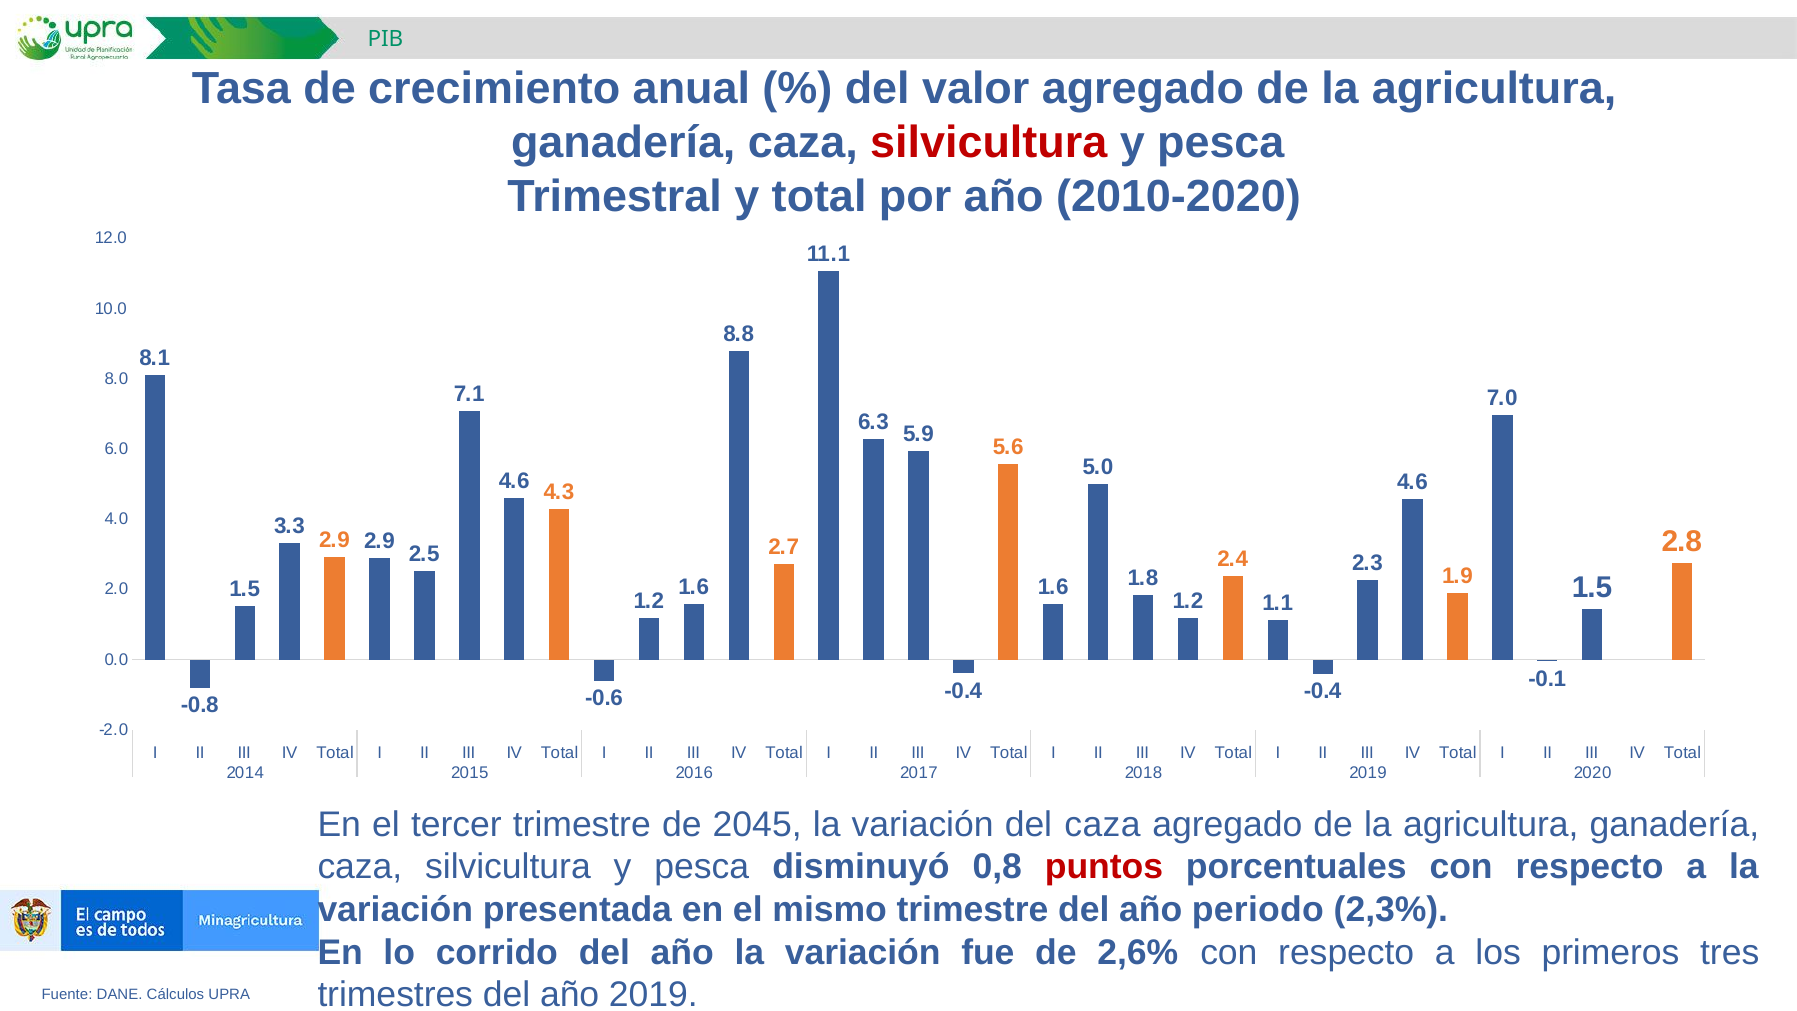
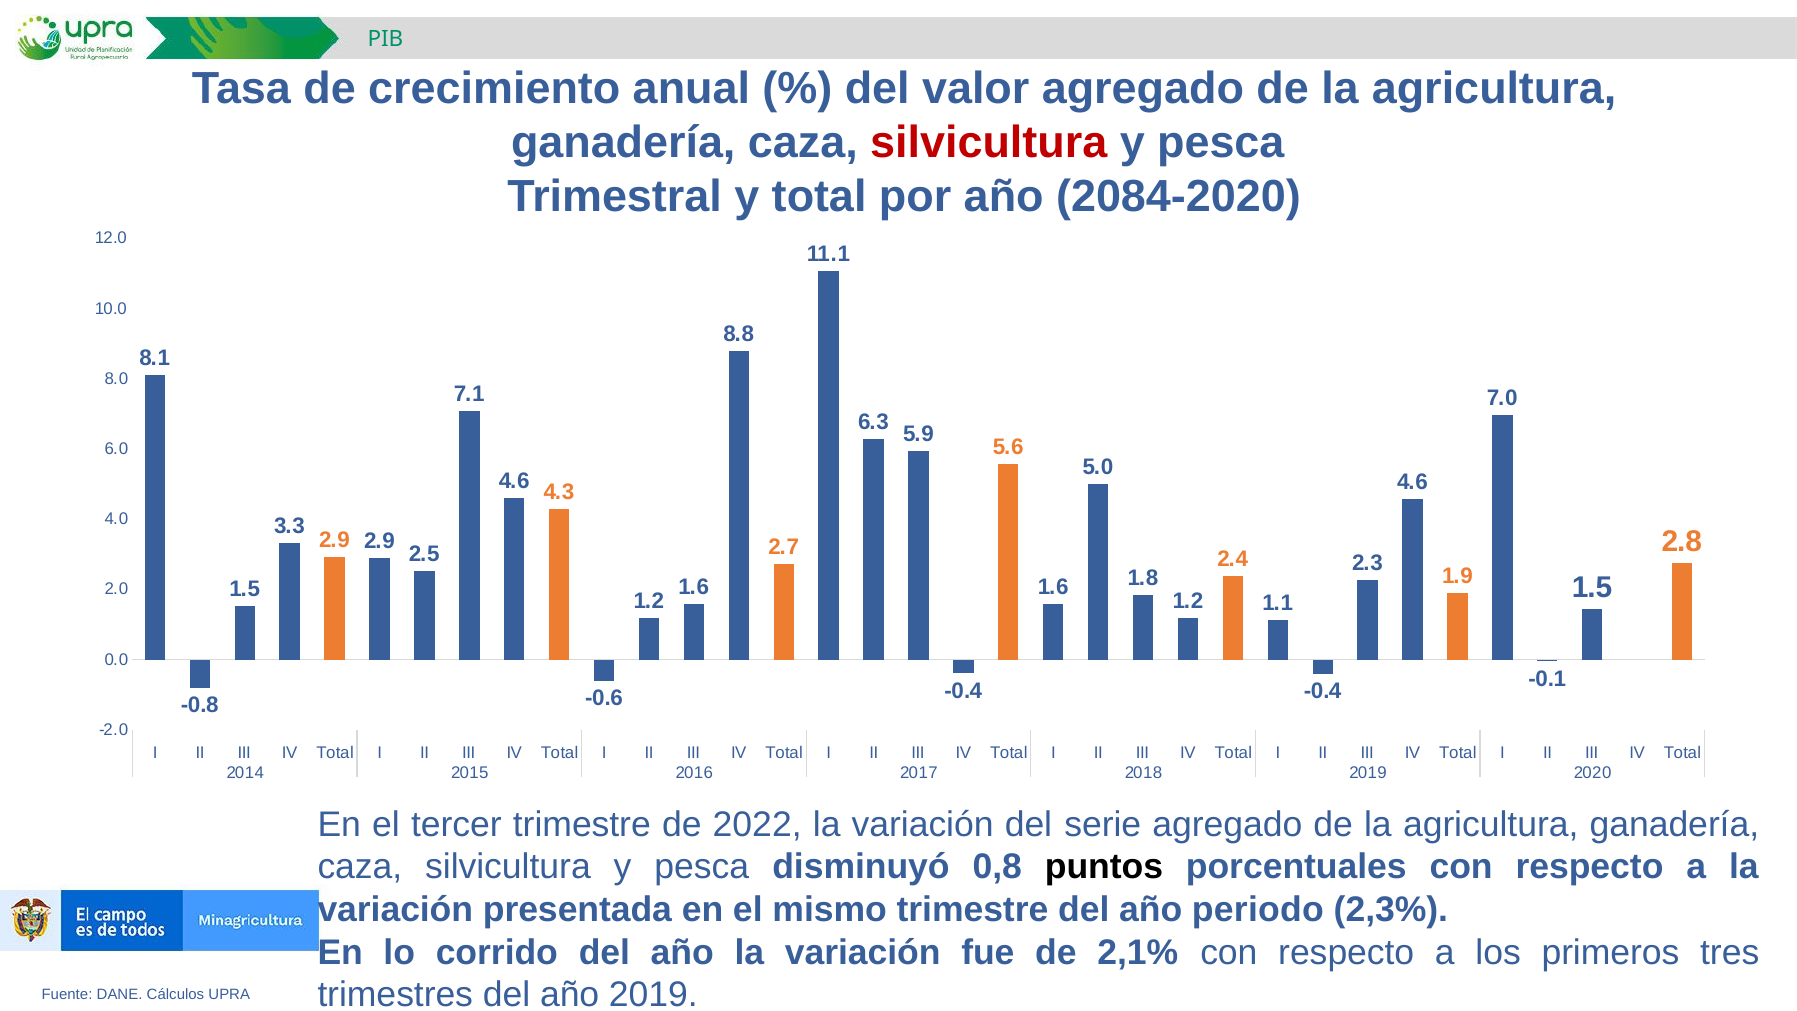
2010-2020: 2010-2020 -> 2084-2020
2045: 2045 -> 2022
del caza: caza -> serie
puntos colour: red -> black
2,6%: 2,6% -> 2,1%
